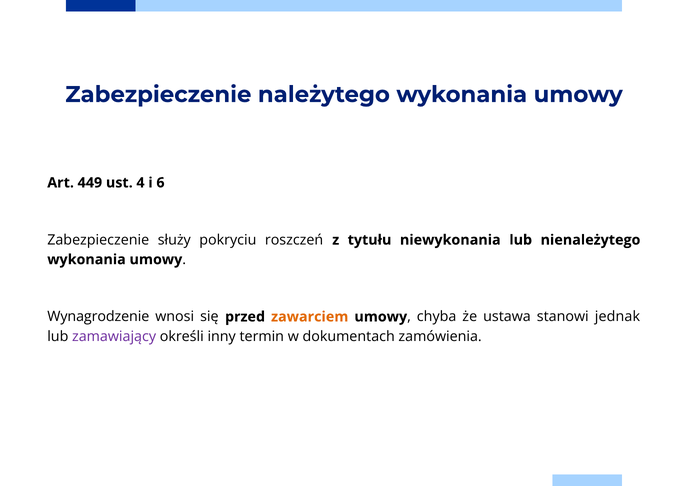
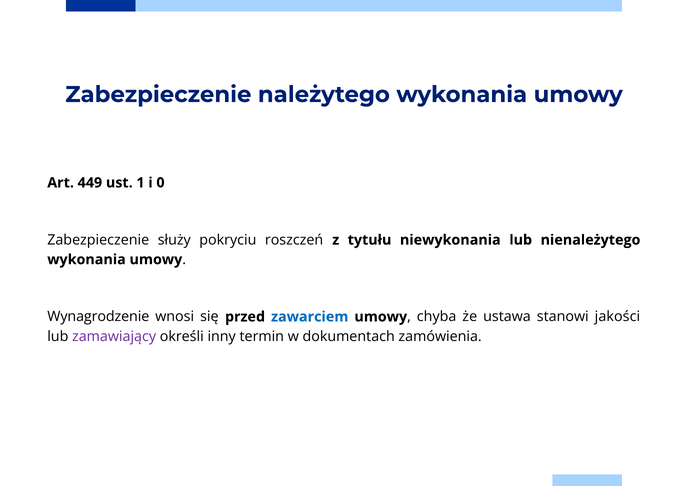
4: 4 -> 1
6: 6 -> 0
zawarciem colour: orange -> blue
jednak: jednak -> jakości
